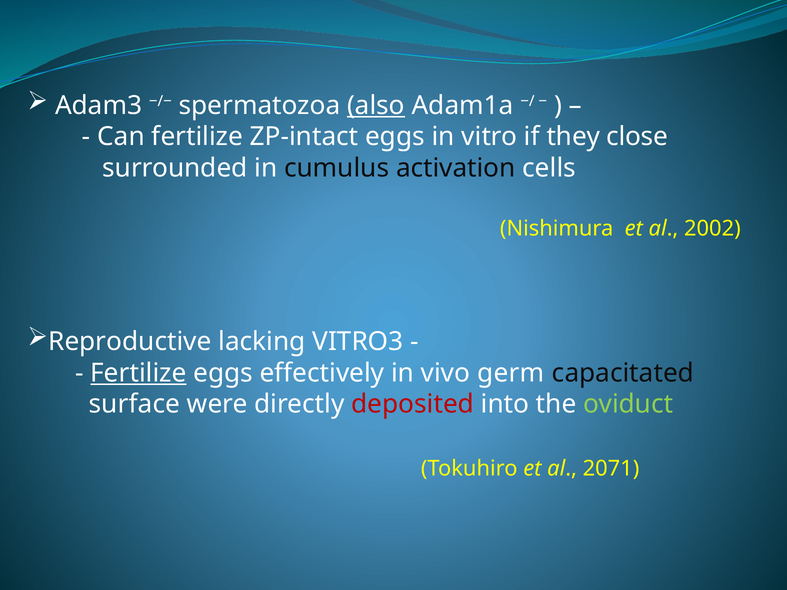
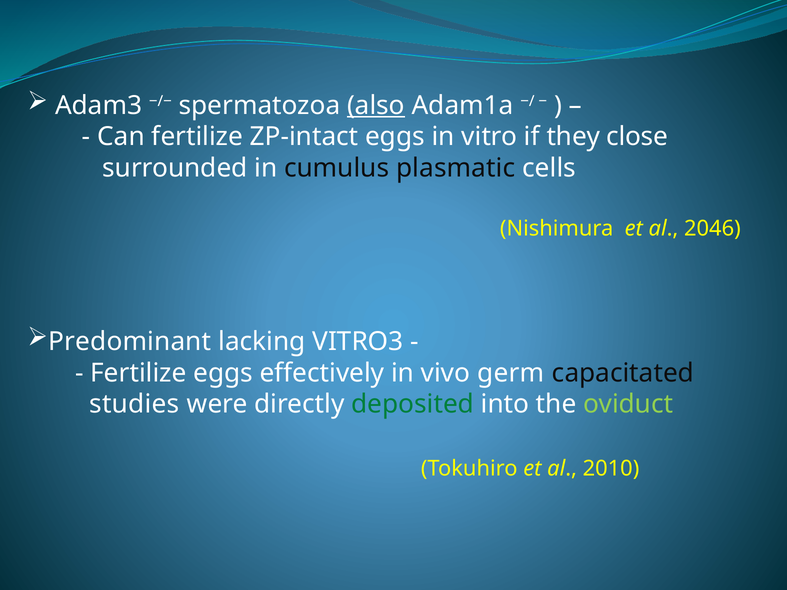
activation: activation -> plasmatic
2002: 2002 -> 2046
Reproductive: Reproductive -> Predominant
Fertilize at (138, 373) underline: present -> none
surface: surface -> studies
deposited colour: red -> green
2071: 2071 -> 2010
